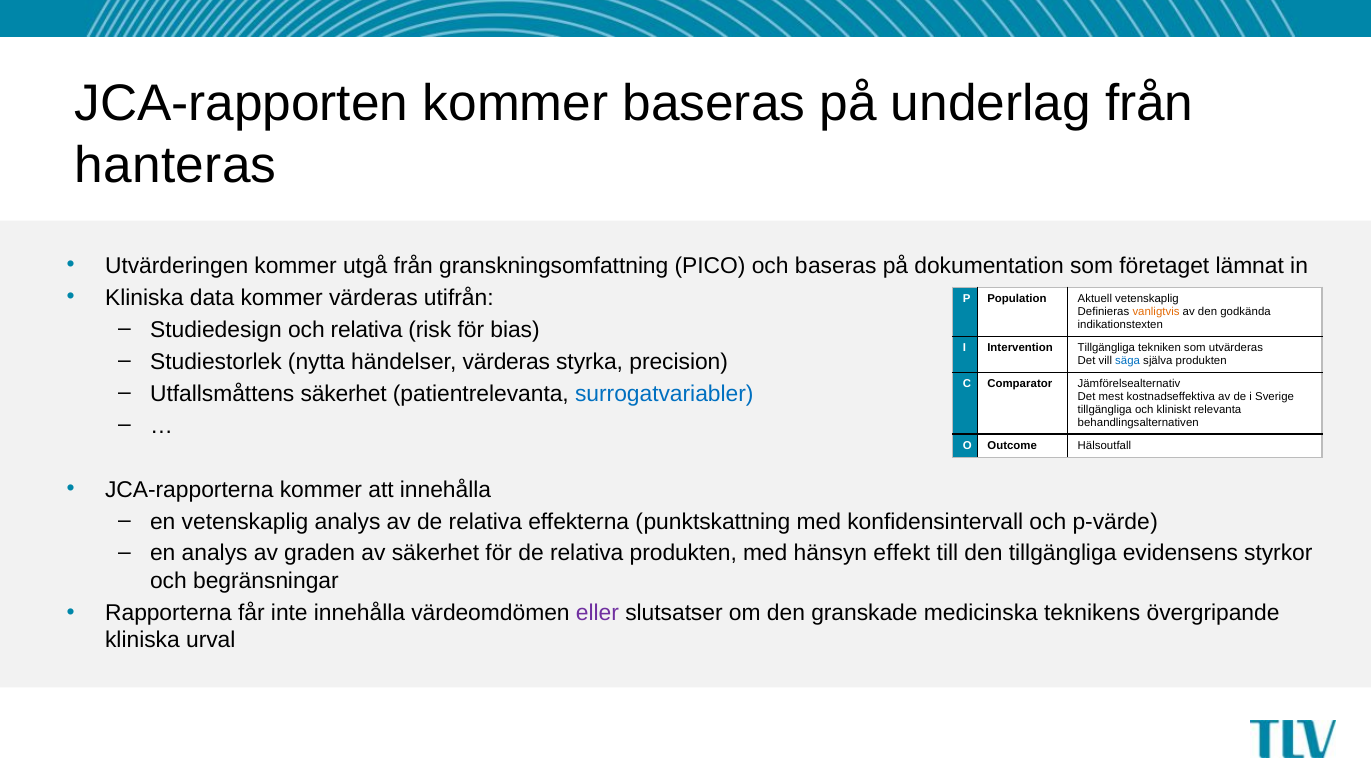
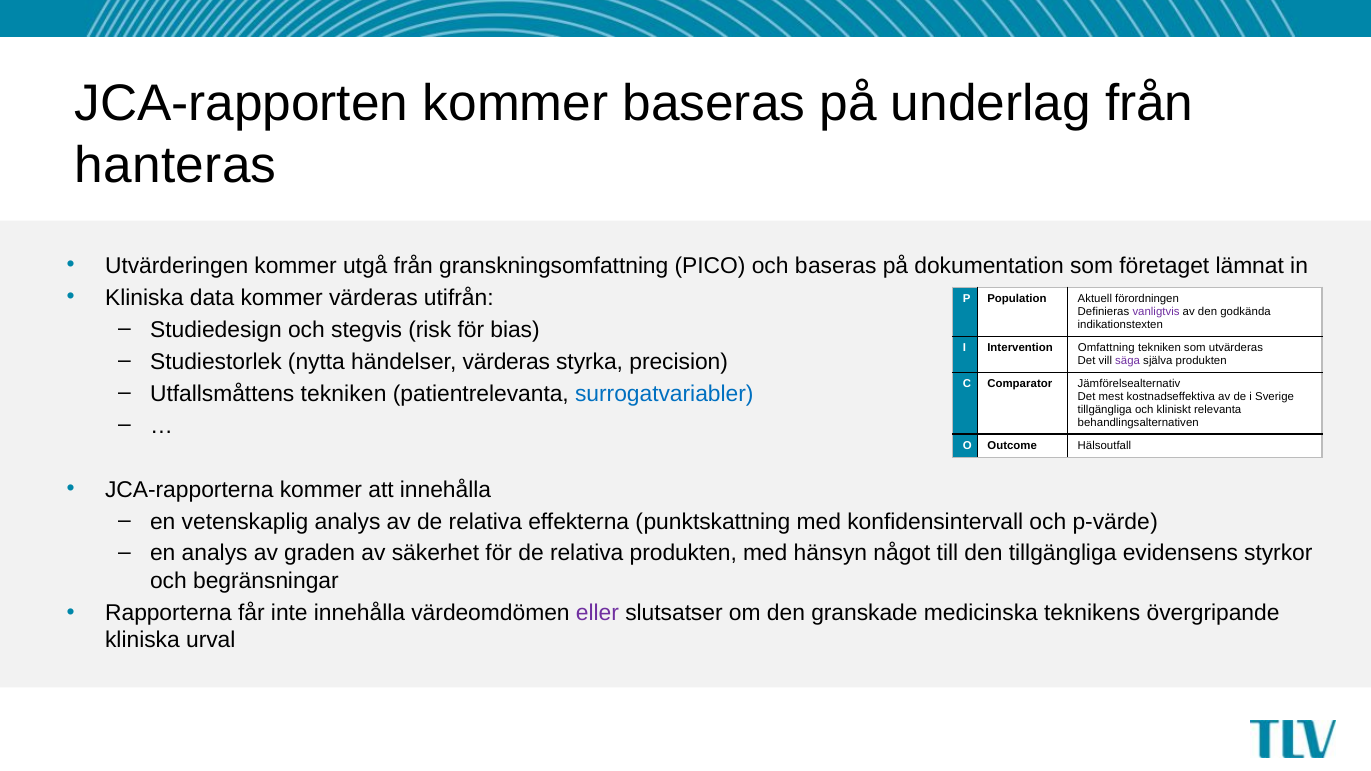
Aktuell vetenskaplig: vetenskaplig -> förordningen
vanligtvis colour: orange -> purple
och relativa: relativa -> stegvis
Intervention Tillgängliga: Tillgängliga -> Omfattning
säga colour: blue -> purple
Utfallsmåttens säkerhet: säkerhet -> tekniken
effekt: effekt -> något
